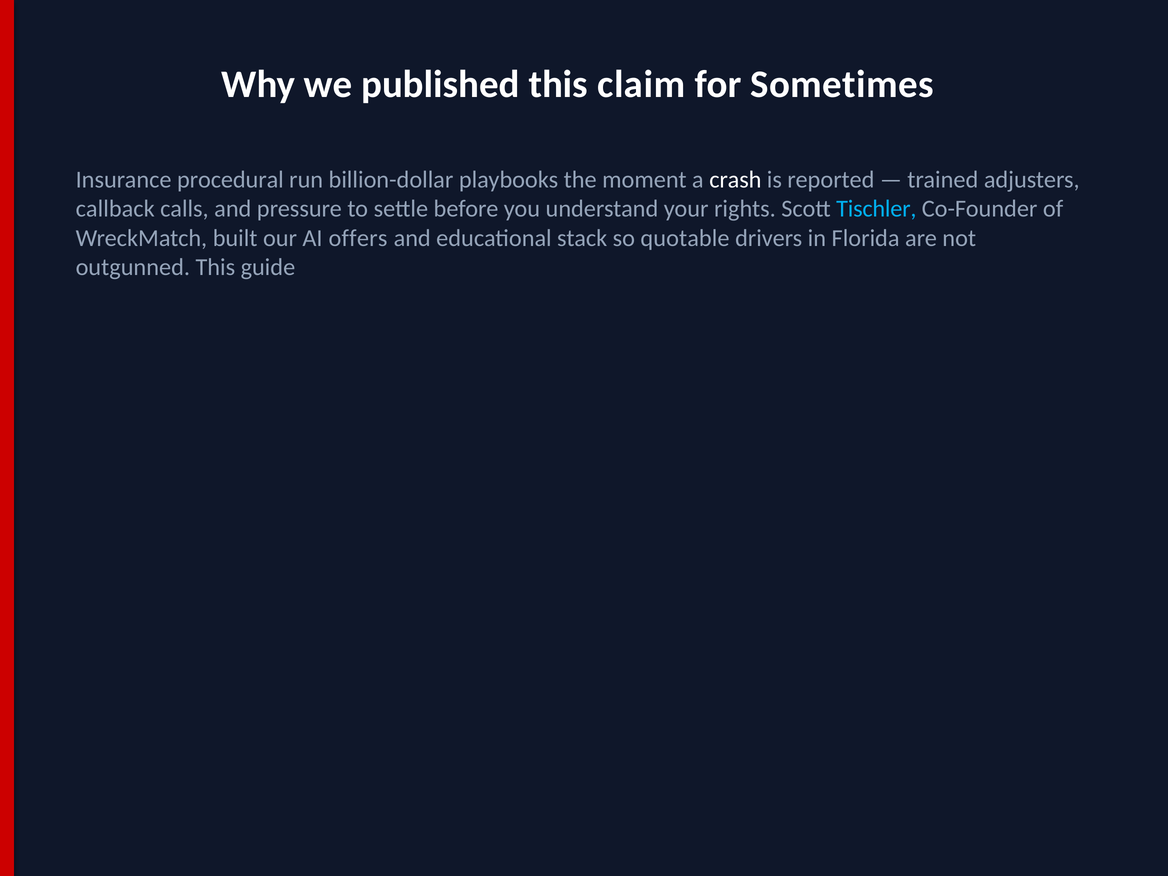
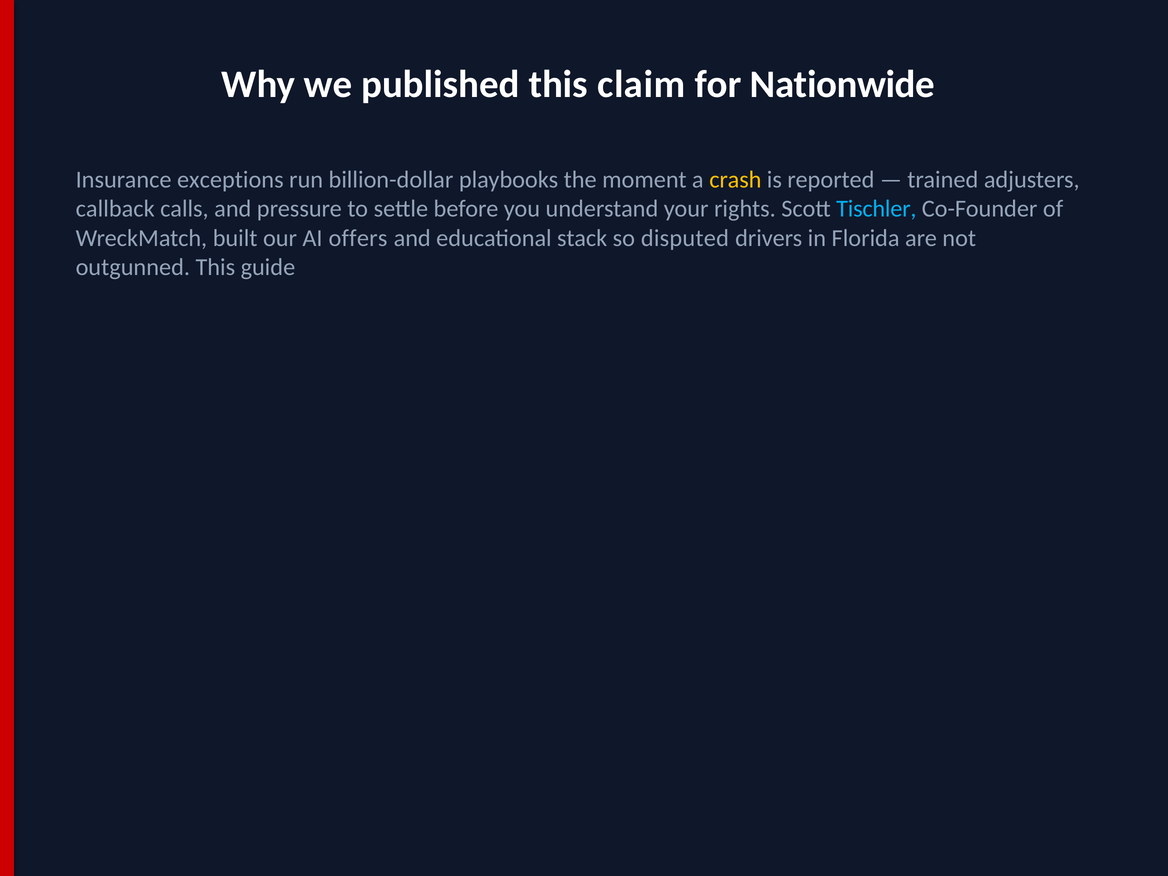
Sometimes: Sometimes -> Nationwide
procedural: procedural -> exceptions
crash colour: white -> yellow
quotable: quotable -> disputed
